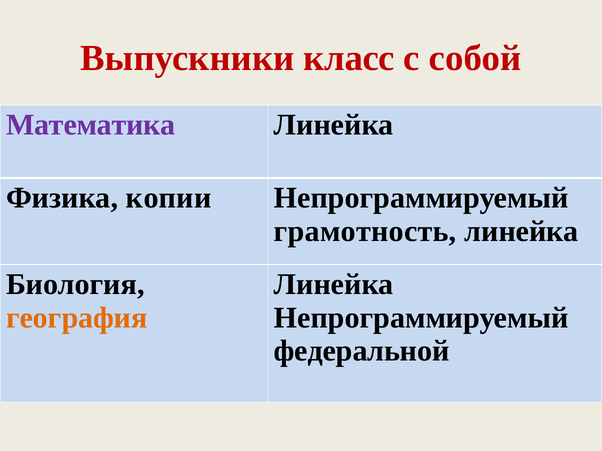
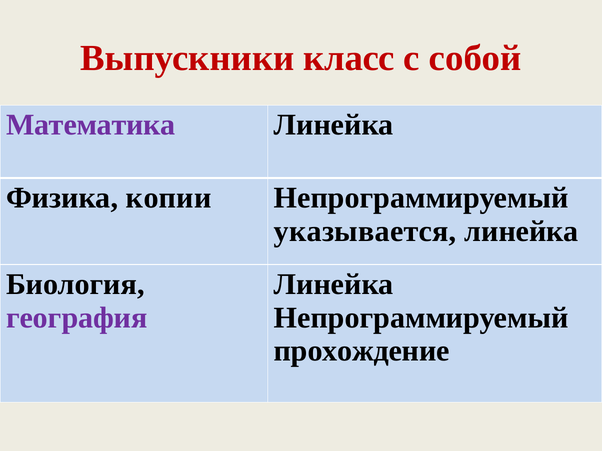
грамотность: грамотность -> указывается
география colour: orange -> purple
федеральной: федеральной -> прохождение
